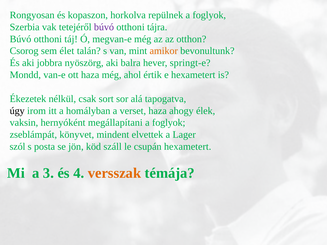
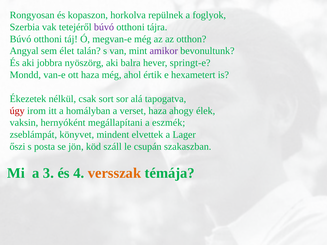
Csorog: Csorog -> Angyal
amikor colour: orange -> purple
úgy colour: black -> red
foglyok at (169, 123): foglyok -> eszmék
szól: szól -> őszi
csupán hexametert: hexametert -> szakaszban
